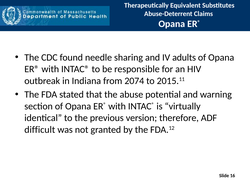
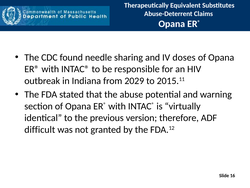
adults: adults -> doses
2074: 2074 -> 2029
